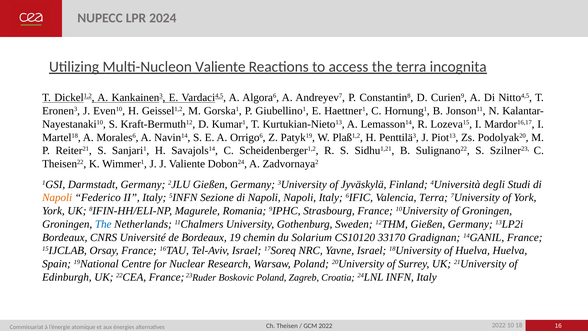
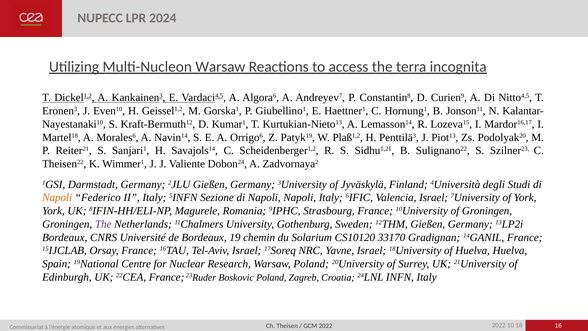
Multi-Nucleon Valiente: Valiente -> Warsaw
Valencia Terra: Terra -> Israel
The at (103, 224) colour: blue -> purple
